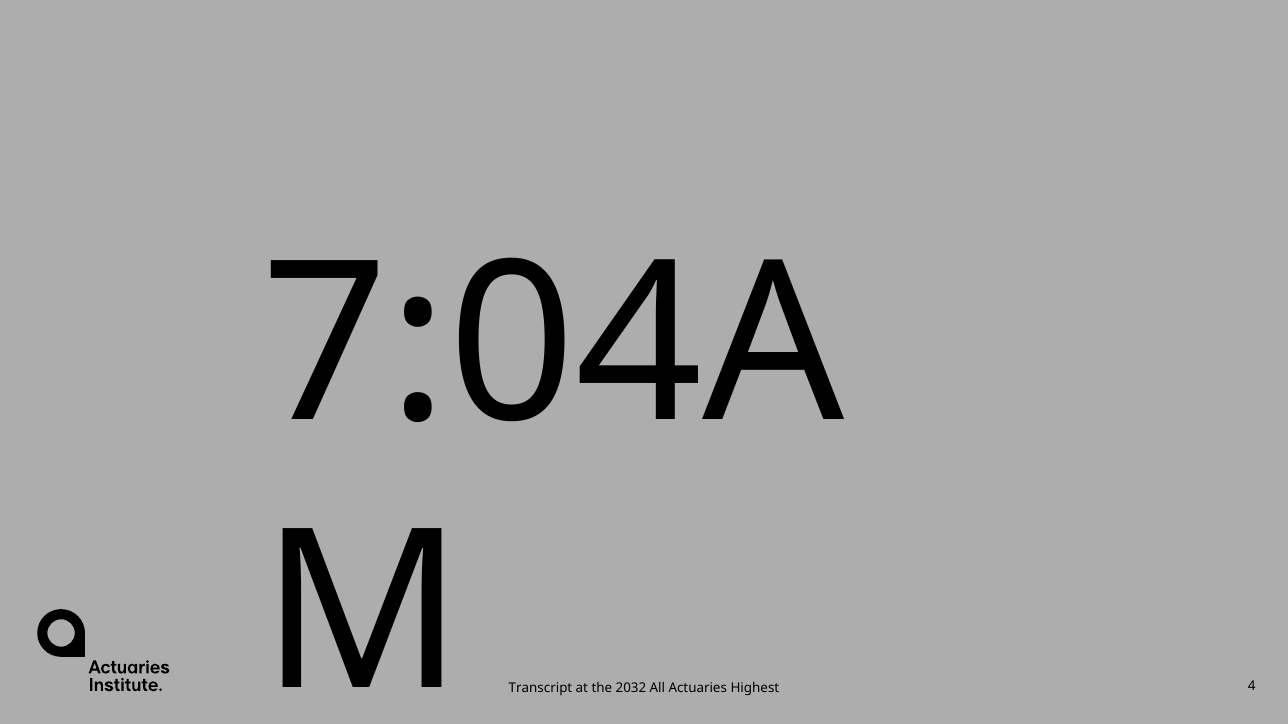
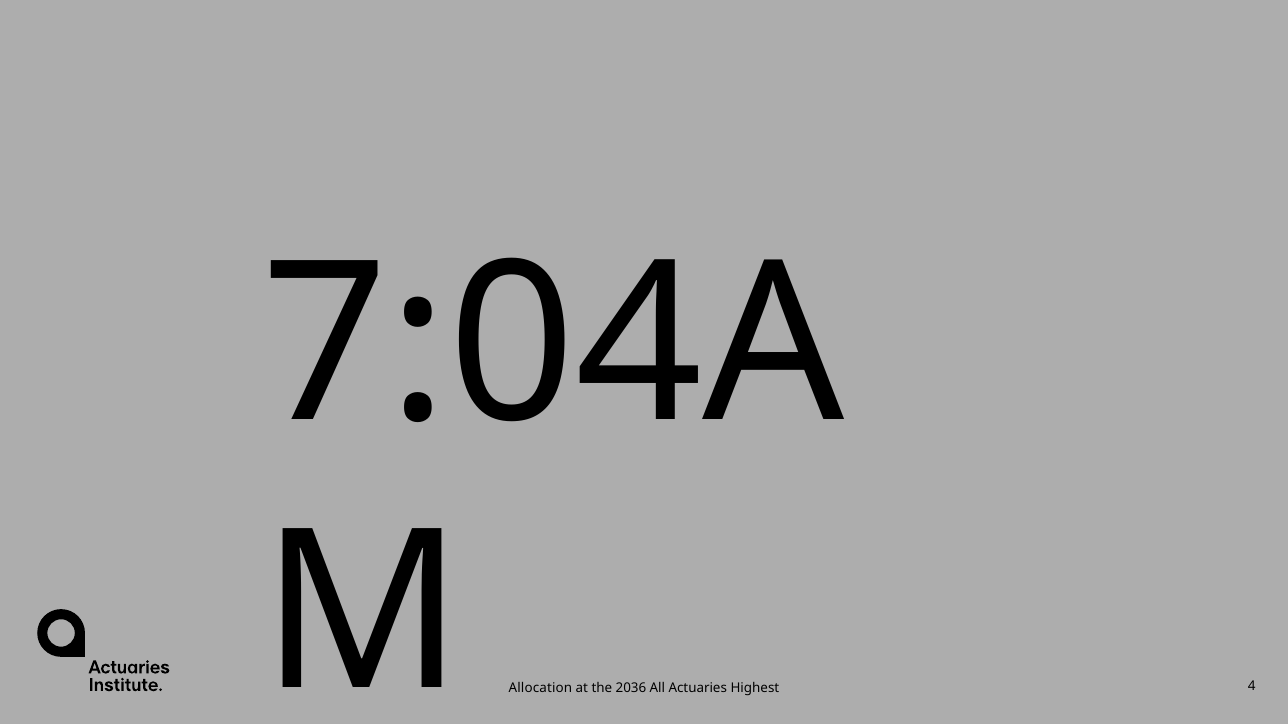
Transcript: Transcript -> Allocation
2032: 2032 -> 2036
